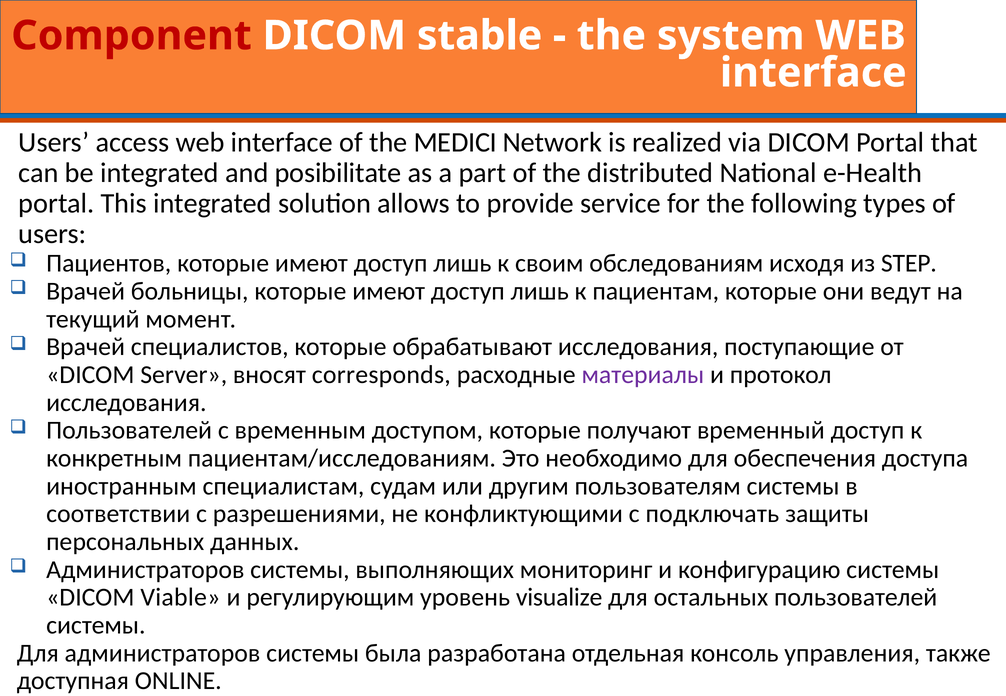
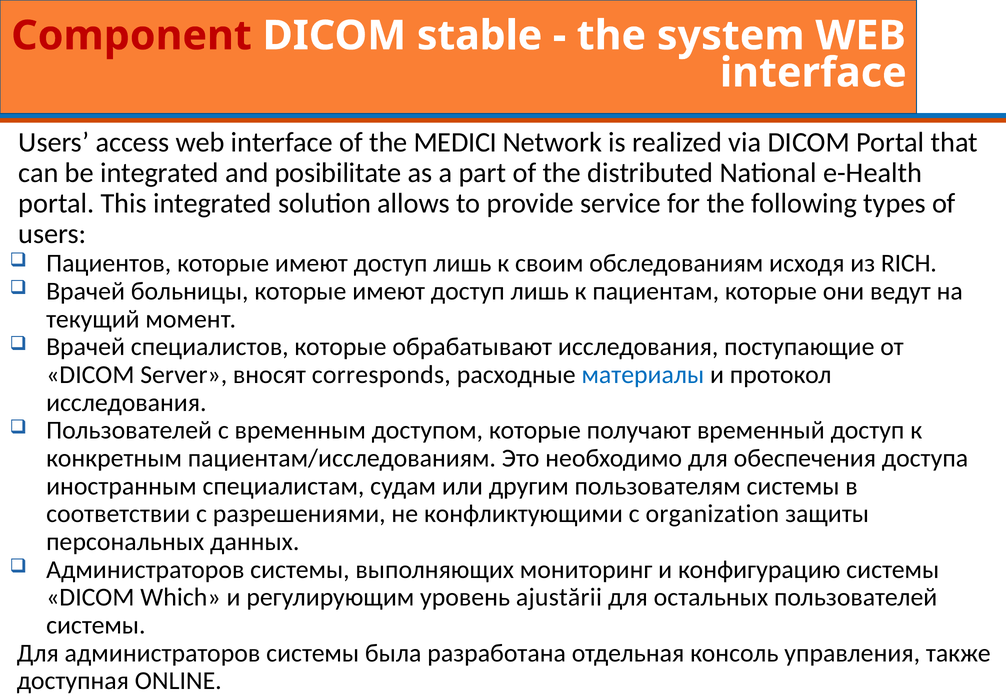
STEP: STEP -> RICH
материалы colour: purple -> blue
подключать: подключать -> organization
Viable: Viable -> Which
visualize: visualize -> ajustării
